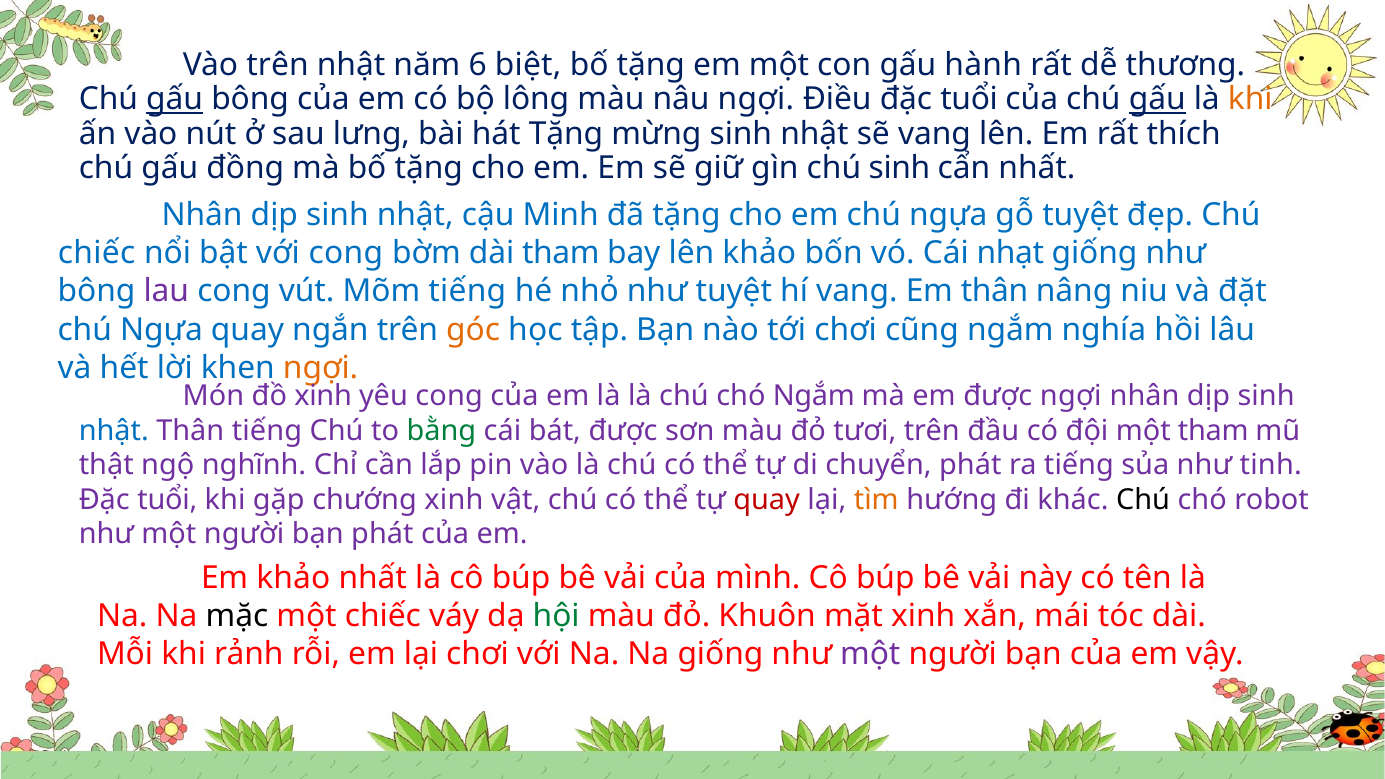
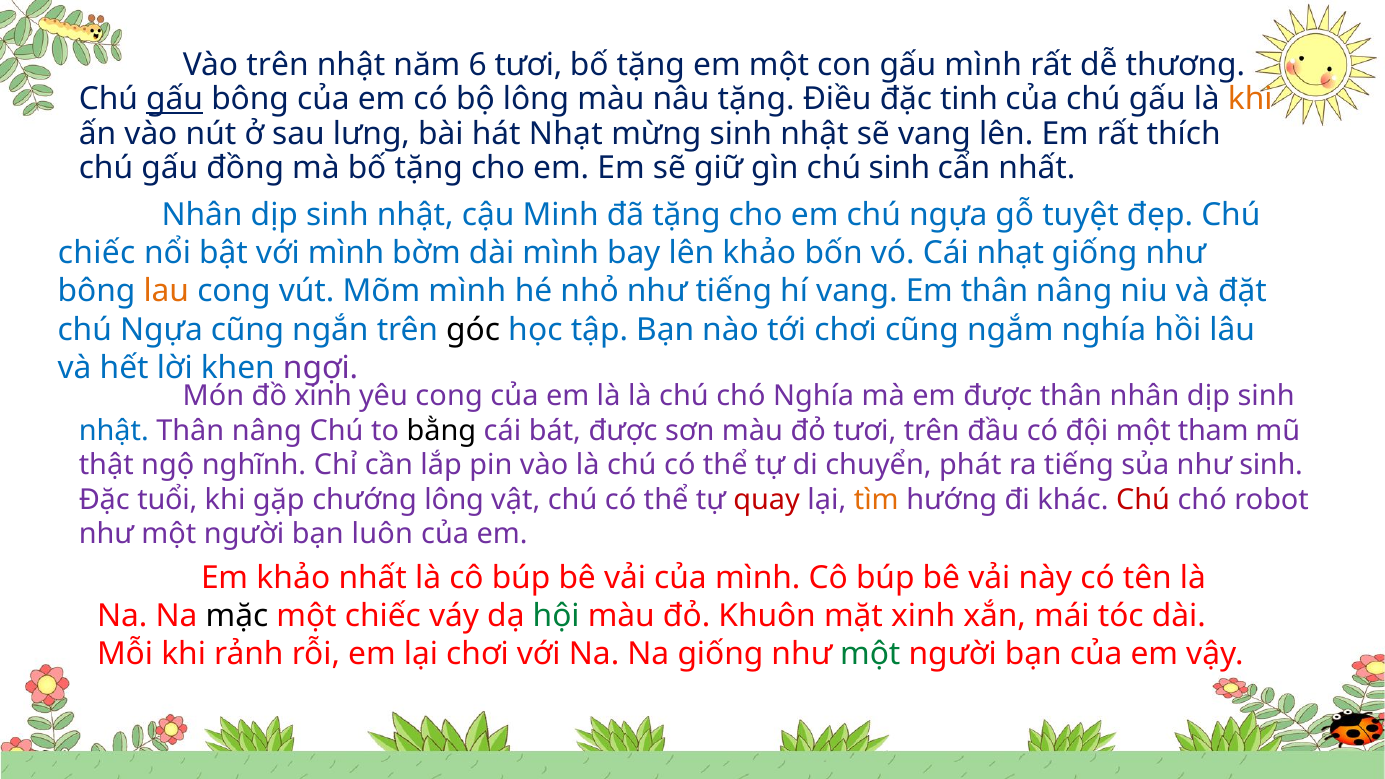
6 biệt: biệt -> tươi
gấu hành: hành -> mình
nâu ngợi: ngợi -> tặng
Điều đặc tuổi: tuổi -> tinh
gấu at (1157, 99) underline: present -> none
hát Tặng: Tặng -> Nhạt
với cong: cong -> mình
dài tham: tham -> mình
lau colour: purple -> orange
Mõm tiếng: tiếng -> mình
như tuyệt: tuyệt -> tiếng
Ngựa quay: quay -> cũng
góc colour: orange -> black
ngợi at (321, 368) colour: orange -> purple
chó Ngắm: Ngắm -> Nghía
được ngợi: ngợi -> thân
tiếng at (267, 431): tiếng -> nâng
bằng colour: green -> black
như tinh: tinh -> sinh
chướng xinh: xinh -> lông
Chú at (1143, 500) colour: black -> red
bạn phát: phát -> luôn
một at (870, 655) colour: purple -> green
